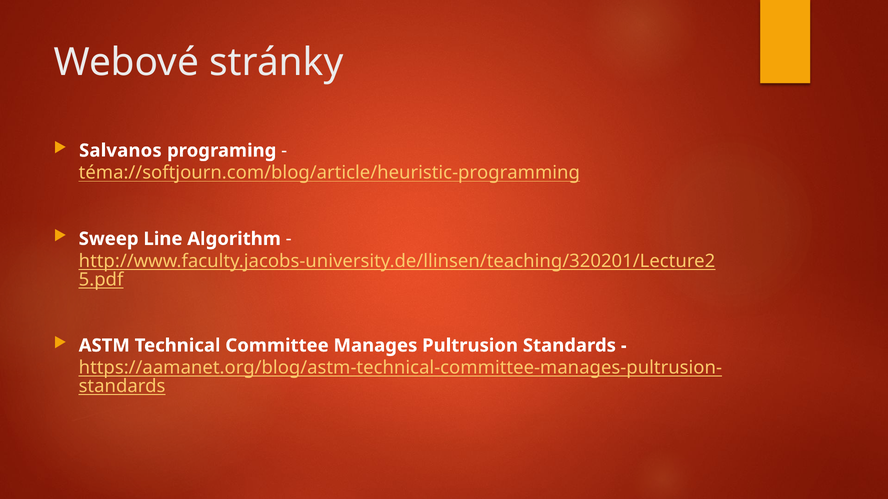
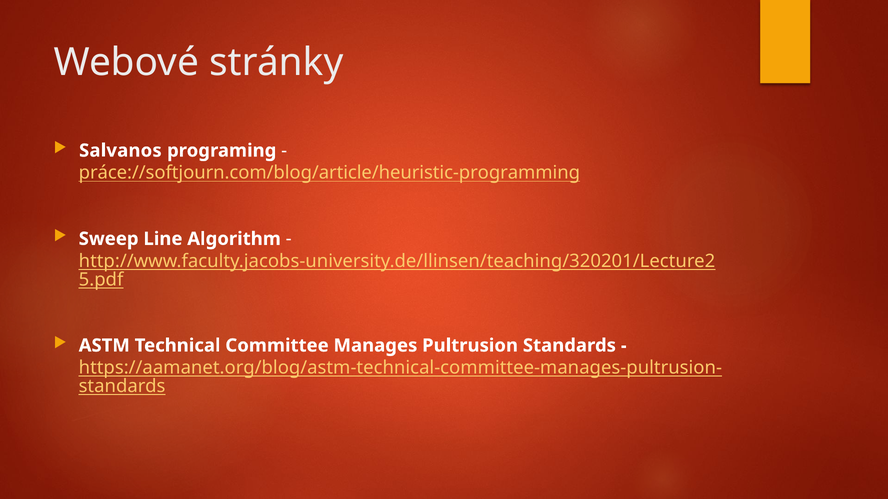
téma://softjourn.com/blog/article/heuristic-programming: téma://softjourn.com/blog/article/heuristic-programming -> práce://softjourn.com/blog/article/heuristic-programming
